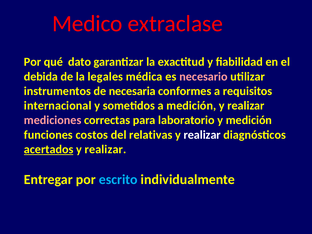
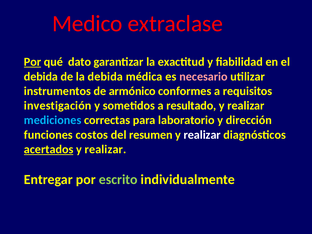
Por at (33, 62) underline: none -> present
la legales: legales -> debida
necesaria: necesaria -> armónico
internacional: internacional -> investigación
a medición: medición -> resultado
mediciones colour: pink -> light blue
y medición: medición -> dirección
relativas: relativas -> resumen
escrito colour: light blue -> light green
